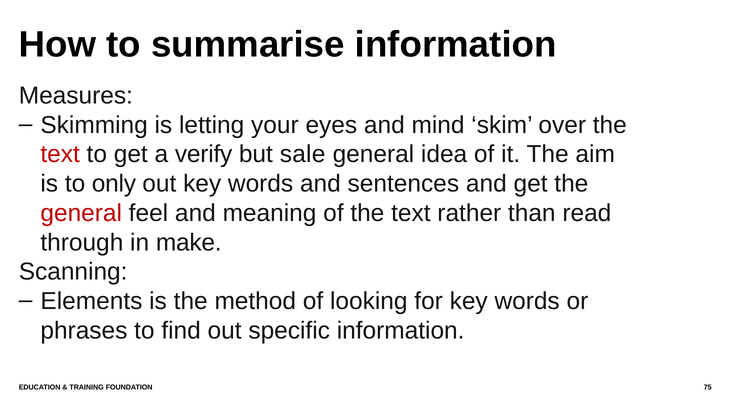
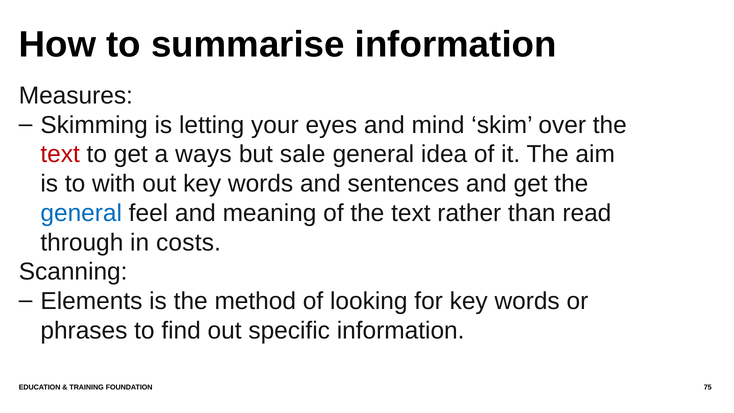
verify: verify -> ways
only: only -> with
general at (81, 213) colour: red -> blue
make: make -> costs
